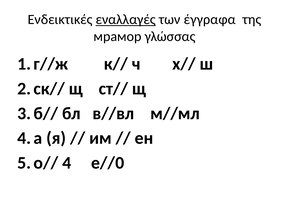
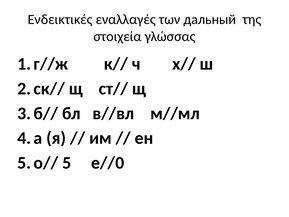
εναλλαγές underline: present -> none
έγγραφα: έγγραφα -> дальный
мрамор: мрамор -> στοιχεία
4: 4 -> 5
